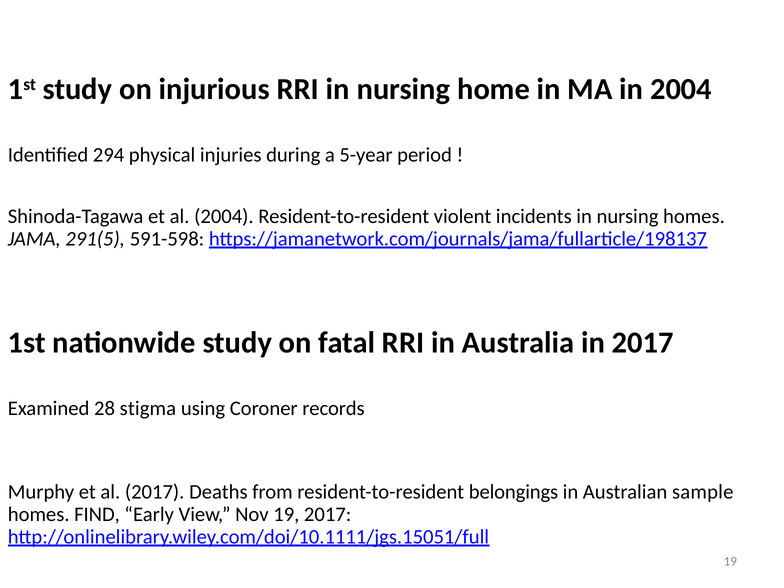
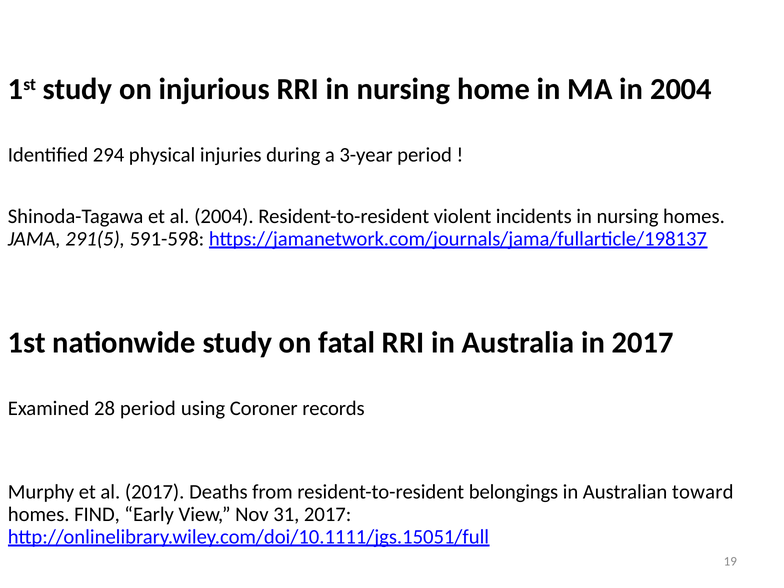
5-year: 5-year -> 3-year
28 stigma: stigma -> period
sample: sample -> toward
Nov 19: 19 -> 31
